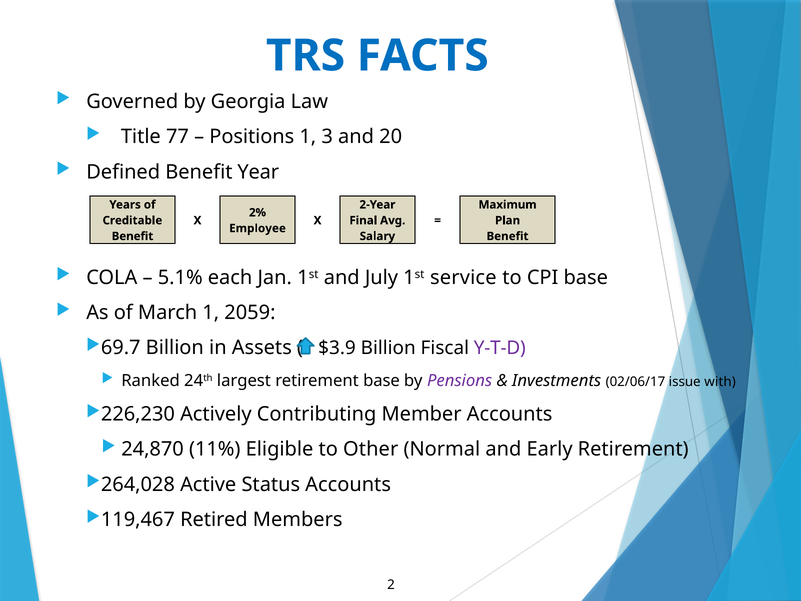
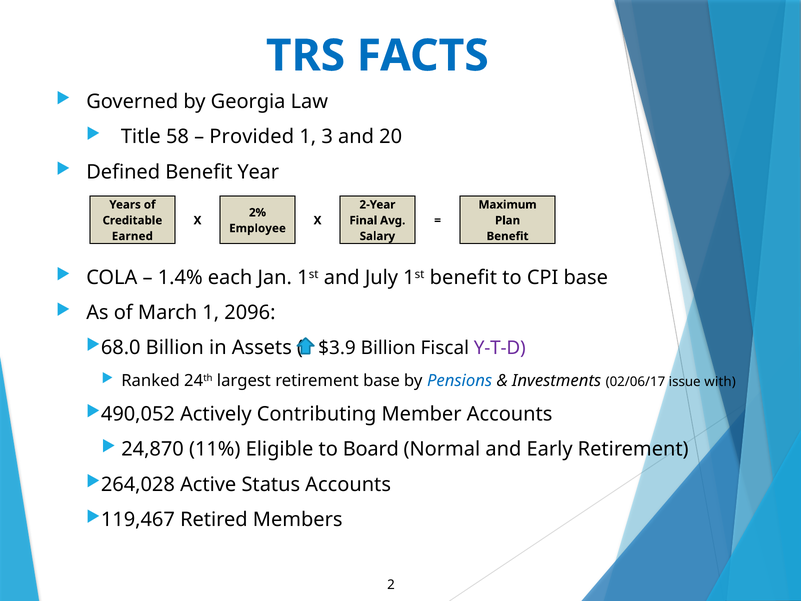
77: 77 -> 58
Positions: Positions -> Provided
Benefit at (132, 236): Benefit -> Earned
5.1%: 5.1% -> 1.4%
1st service: service -> benefit
2059: 2059 -> 2096
69.7: 69.7 -> 68.0
Pensions colour: purple -> blue
226,230: 226,230 -> 490,052
Other: Other -> Board
